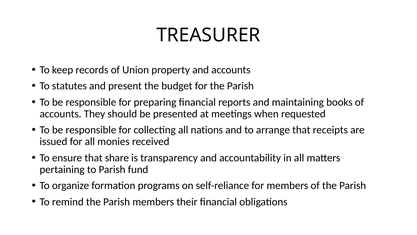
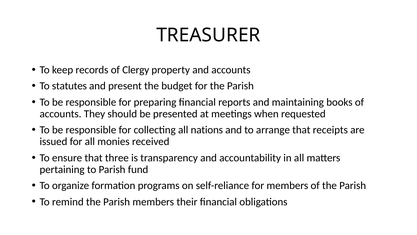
Union: Union -> Clergy
share: share -> three
